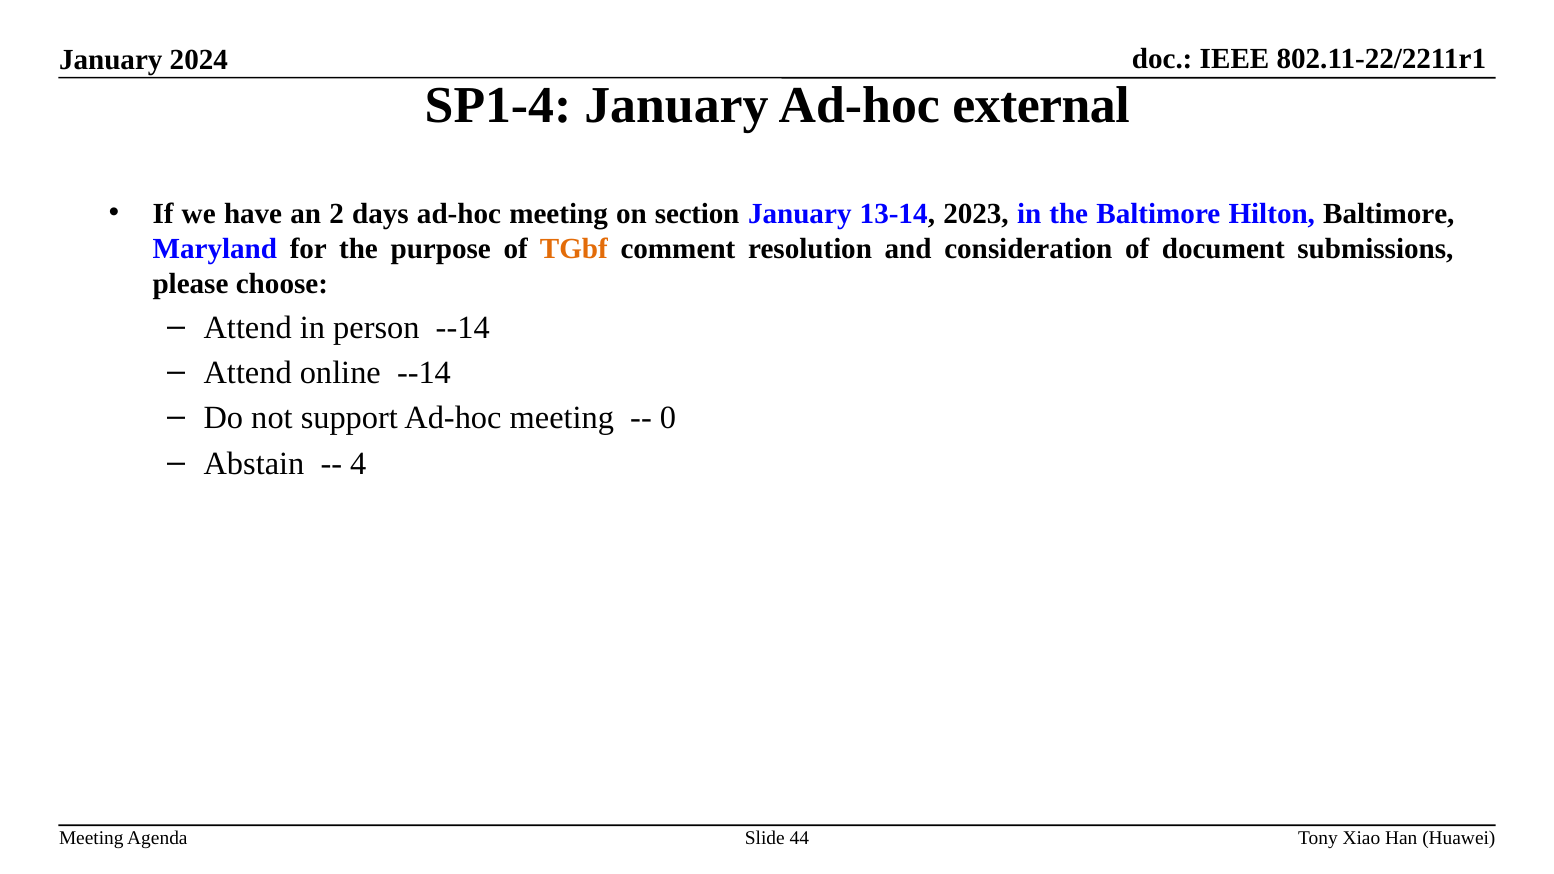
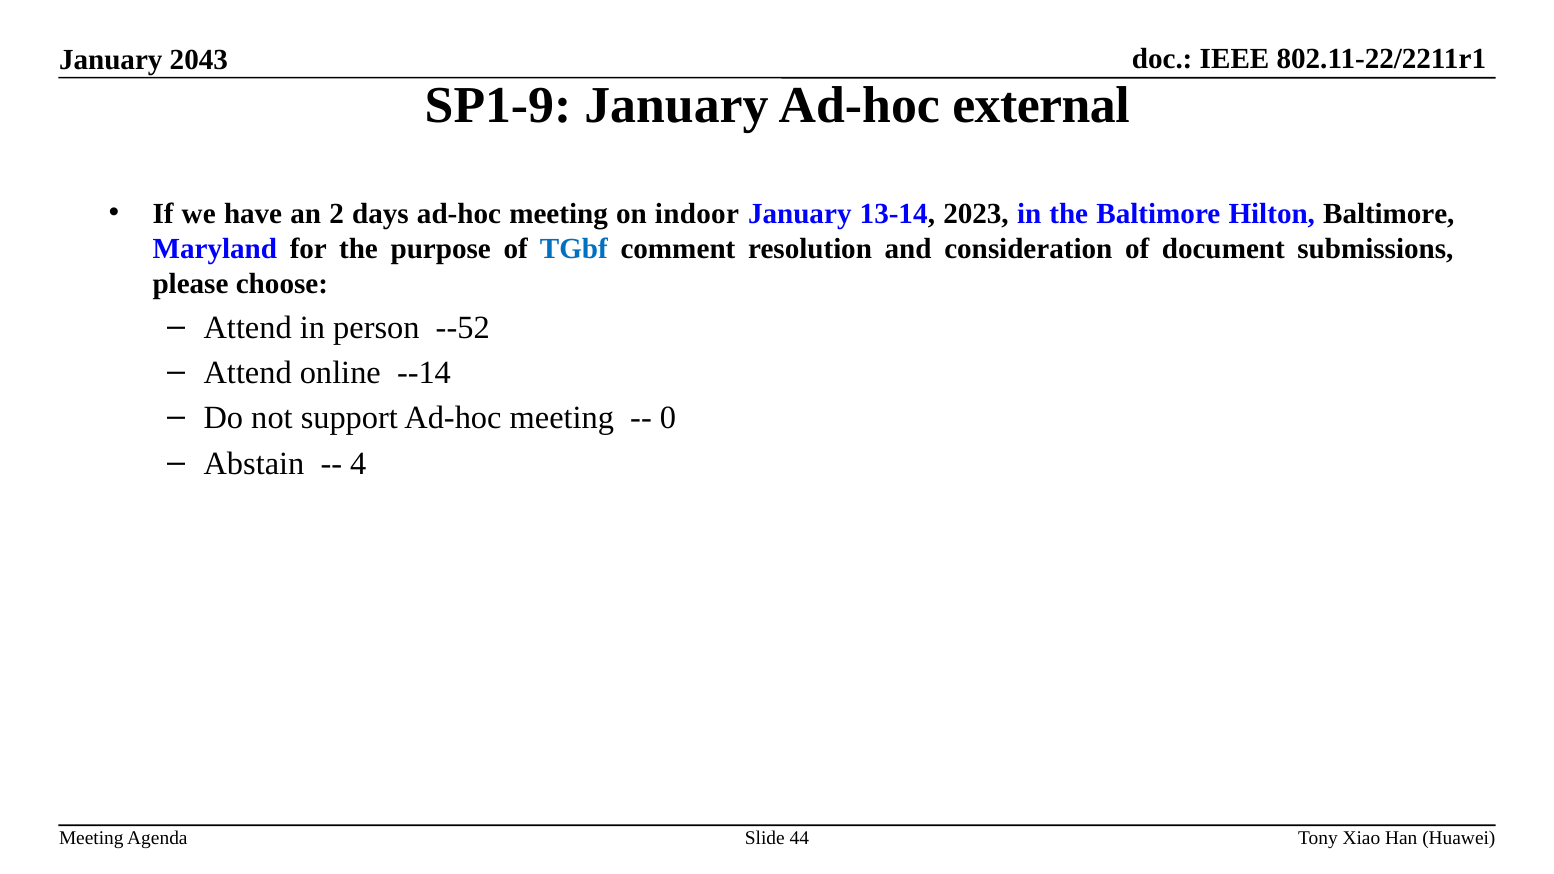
2024: 2024 -> 2043
SP1-4: SP1-4 -> SP1-9
section: section -> indoor
TGbf colour: orange -> blue
person --14: --14 -> --52
